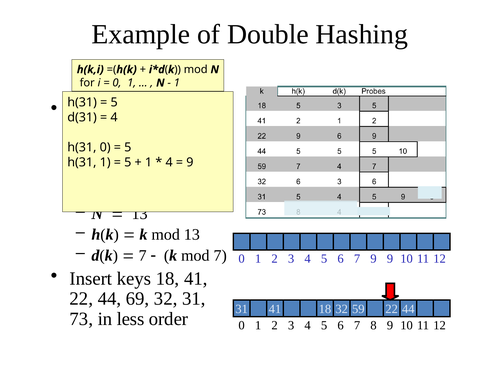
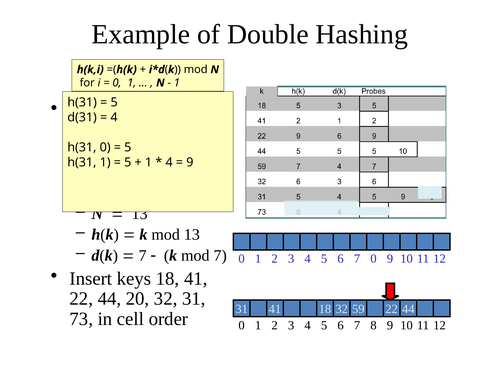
7 9: 9 -> 0
69: 69 -> 20
less: less -> cell
